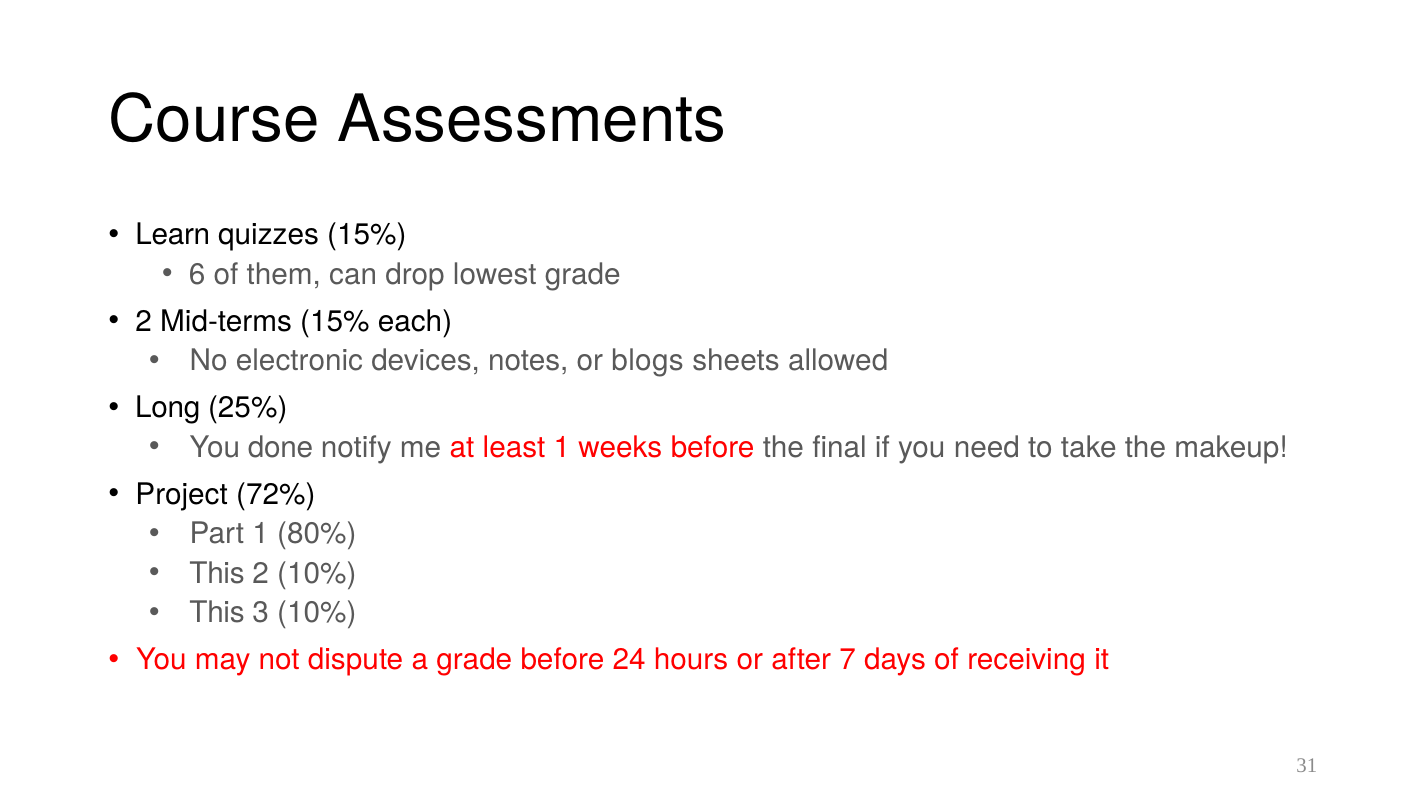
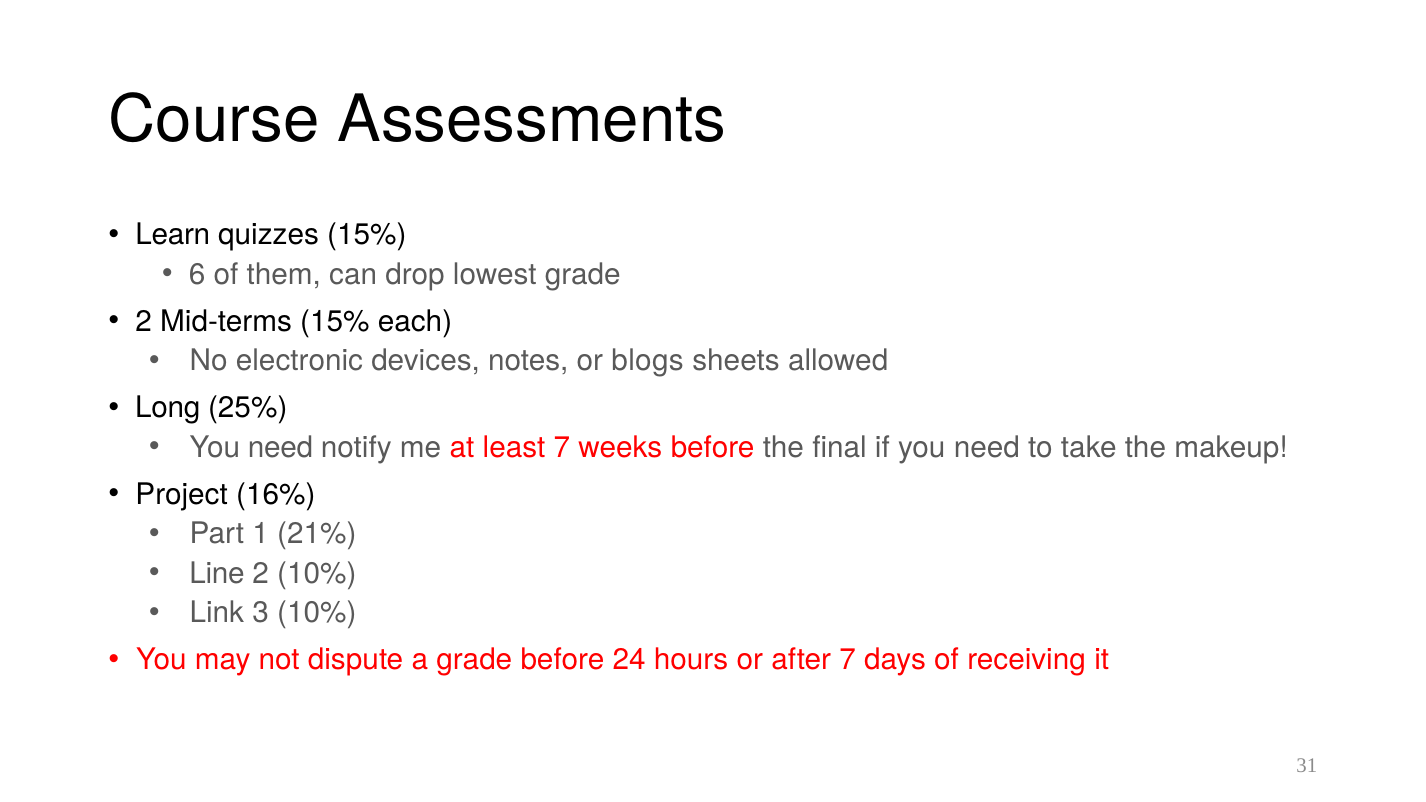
done at (281, 447): done -> need
least 1: 1 -> 7
72%: 72% -> 16%
80%: 80% -> 21%
This at (217, 573): This -> Line
This at (217, 613): This -> Link
